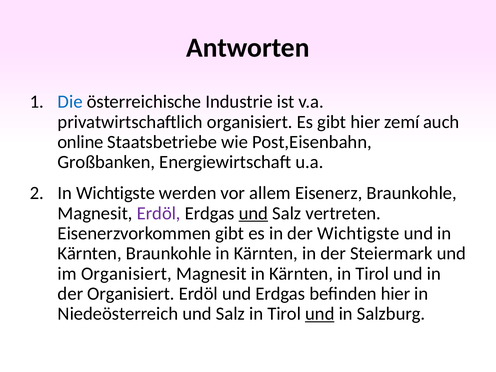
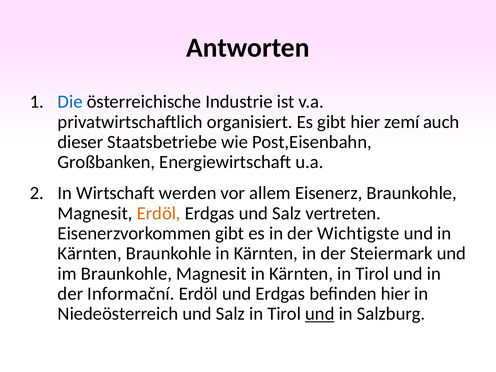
online: online -> dieser
In Wichtigste: Wichtigste -> Wirtschaft
Erdöl at (159, 213) colour: purple -> orange
und at (253, 213) underline: present -> none
im Organisiert: Organisiert -> Braunkohle
der Organisiert: Organisiert -> Informační
